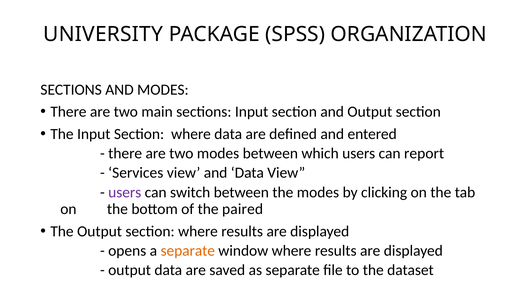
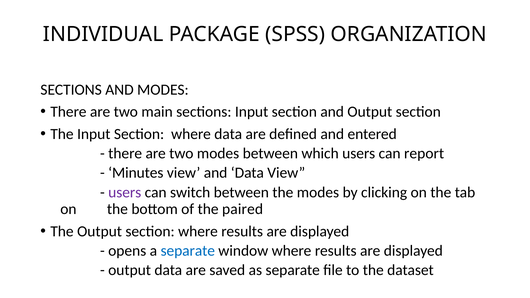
UNIVERSITY: UNIVERSITY -> INDIVIDUAL
Services: Services -> Minutes
separate at (188, 251) colour: orange -> blue
